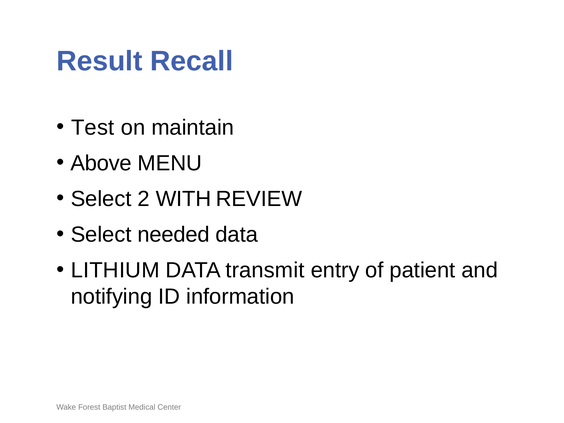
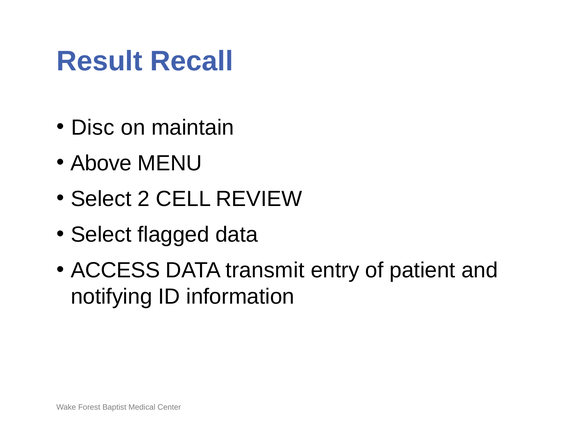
Test: Test -> Disc
WITH: WITH -> CELL
needed: needed -> flagged
LITHIUM: LITHIUM -> ACCESS
